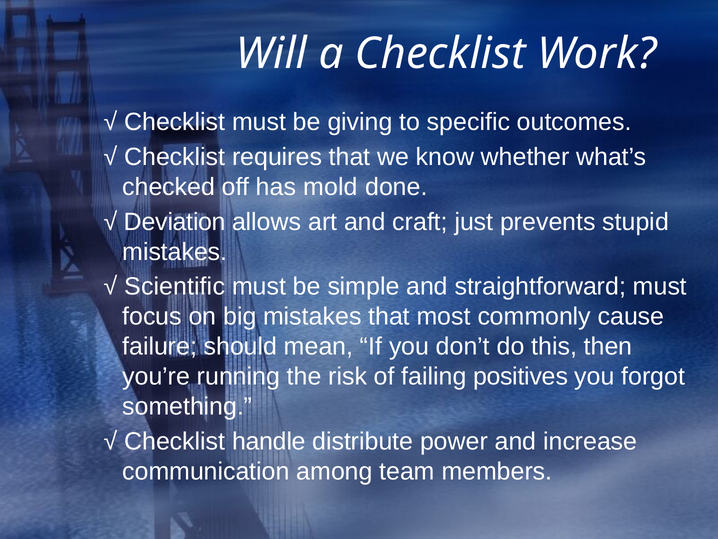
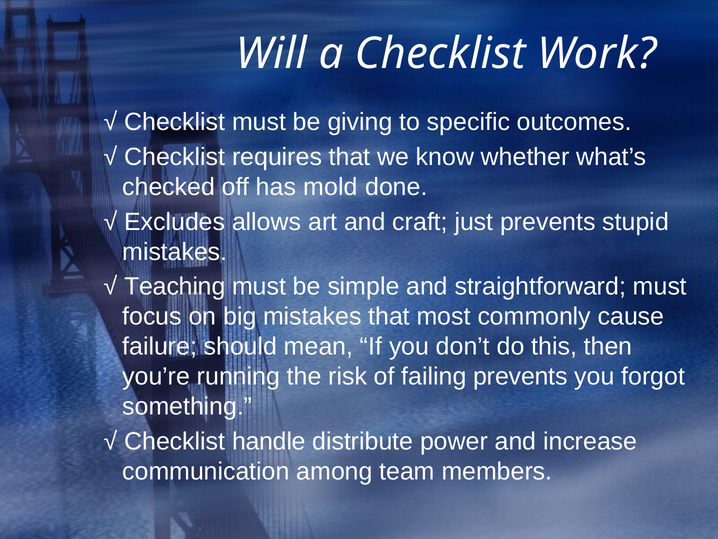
Deviation: Deviation -> Excludes
Scientific: Scientific -> Teaching
failing positives: positives -> prevents
